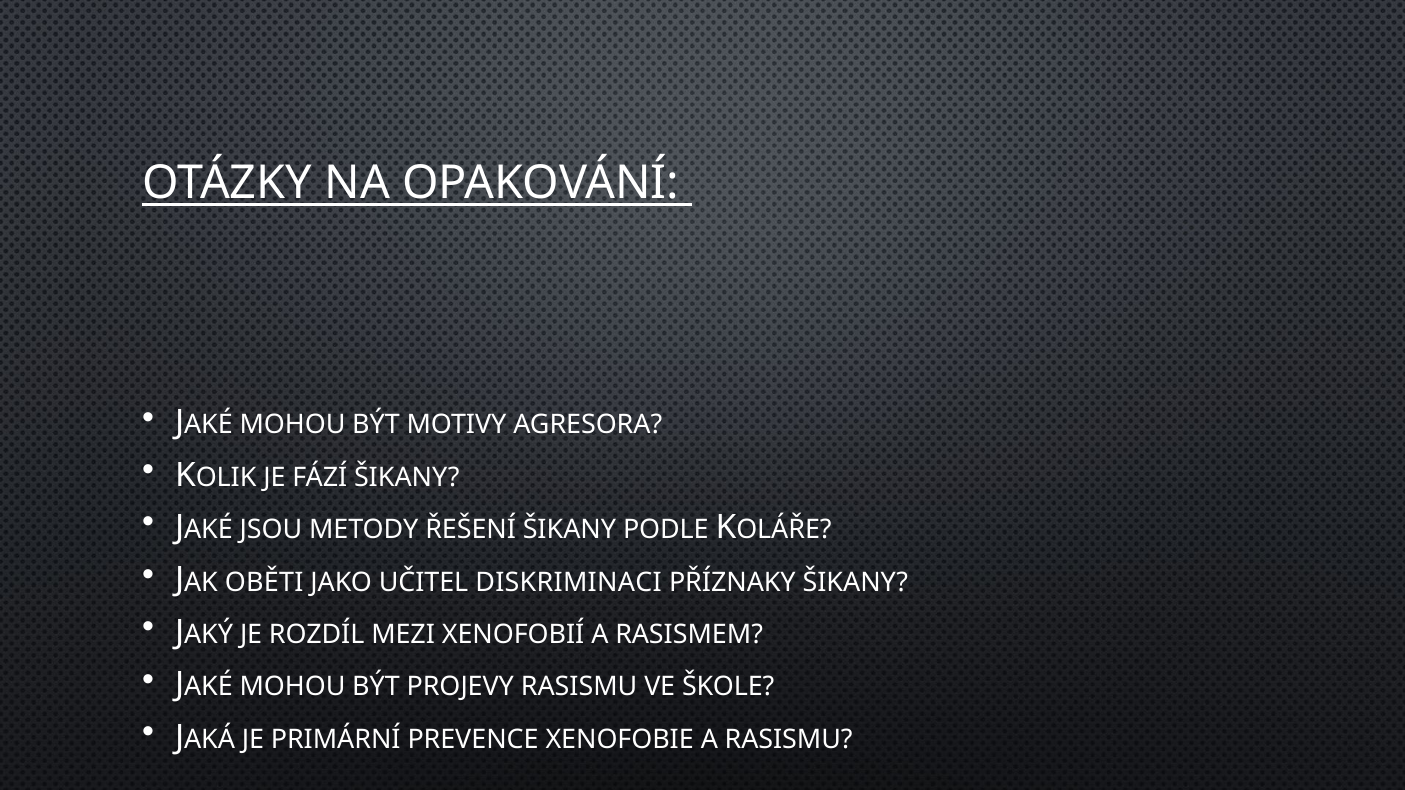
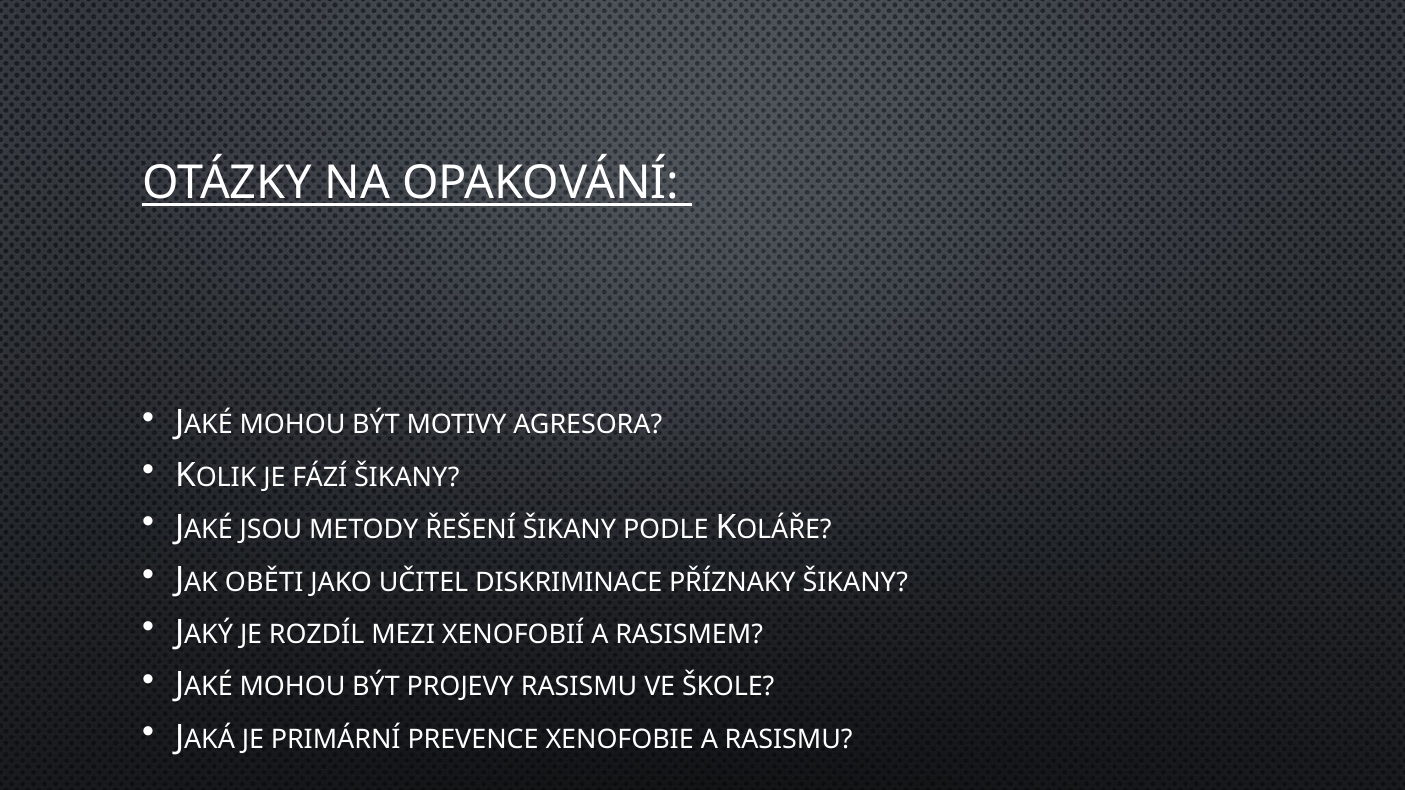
DISKRIMINACI: DISKRIMINACI -> DISKRIMINACE
